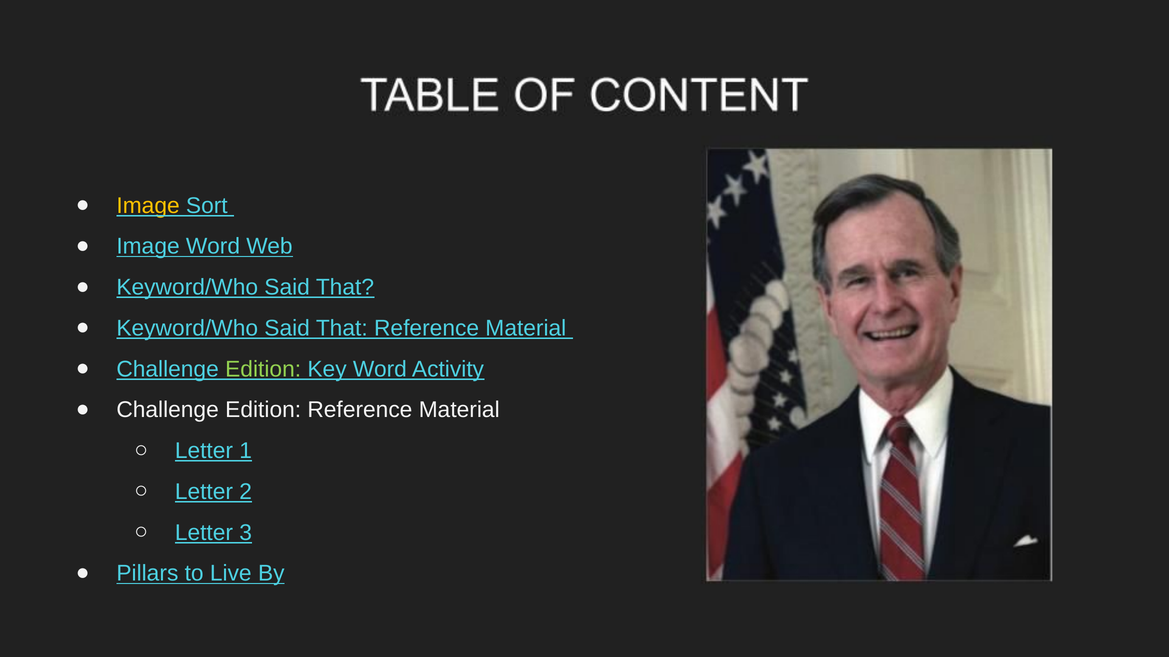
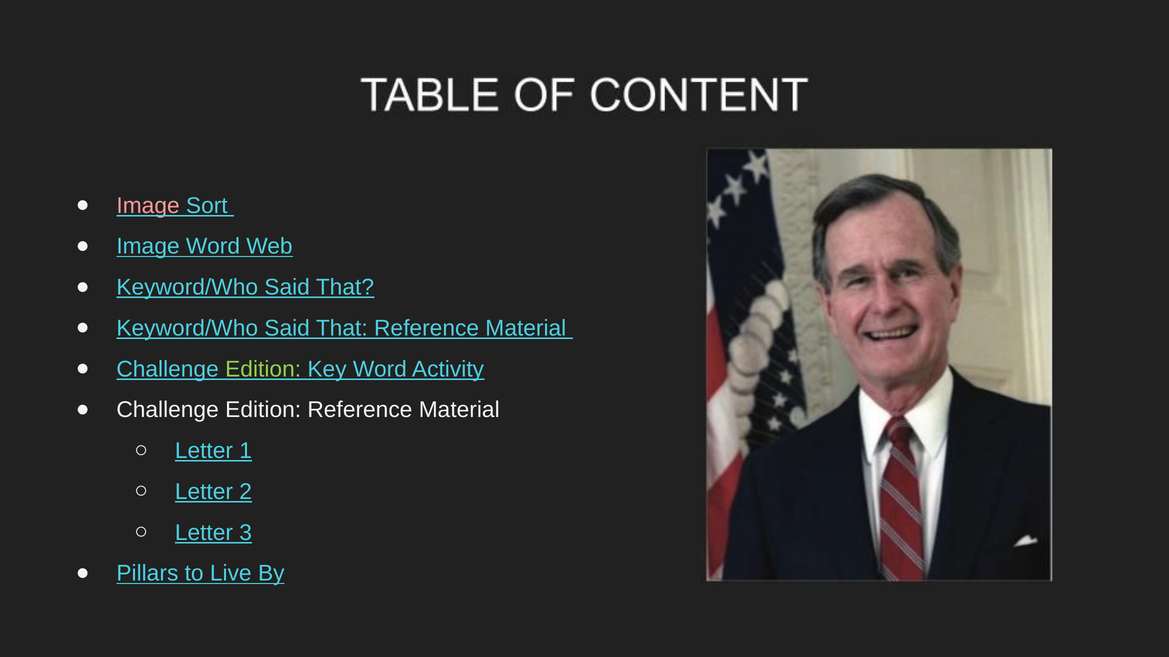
Image at (148, 206) colour: yellow -> pink
